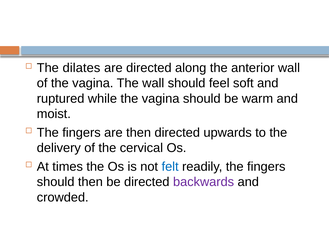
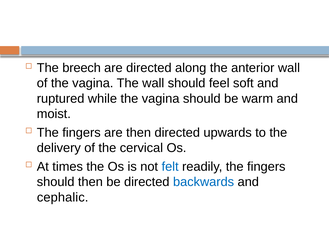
dilates: dilates -> breech
backwards colour: purple -> blue
crowded: crowded -> cephalic
